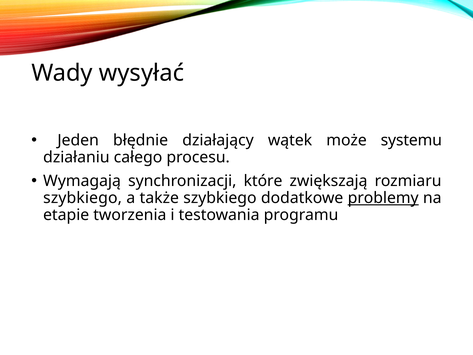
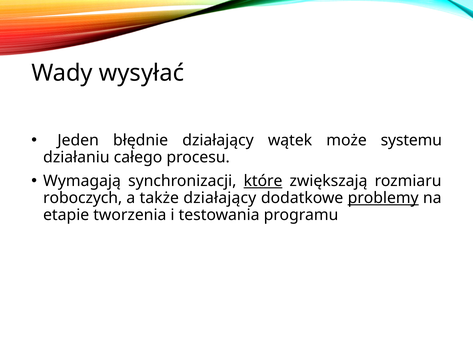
które underline: none -> present
szybkiego at (83, 198): szybkiego -> roboczych
także szybkiego: szybkiego -> działający
